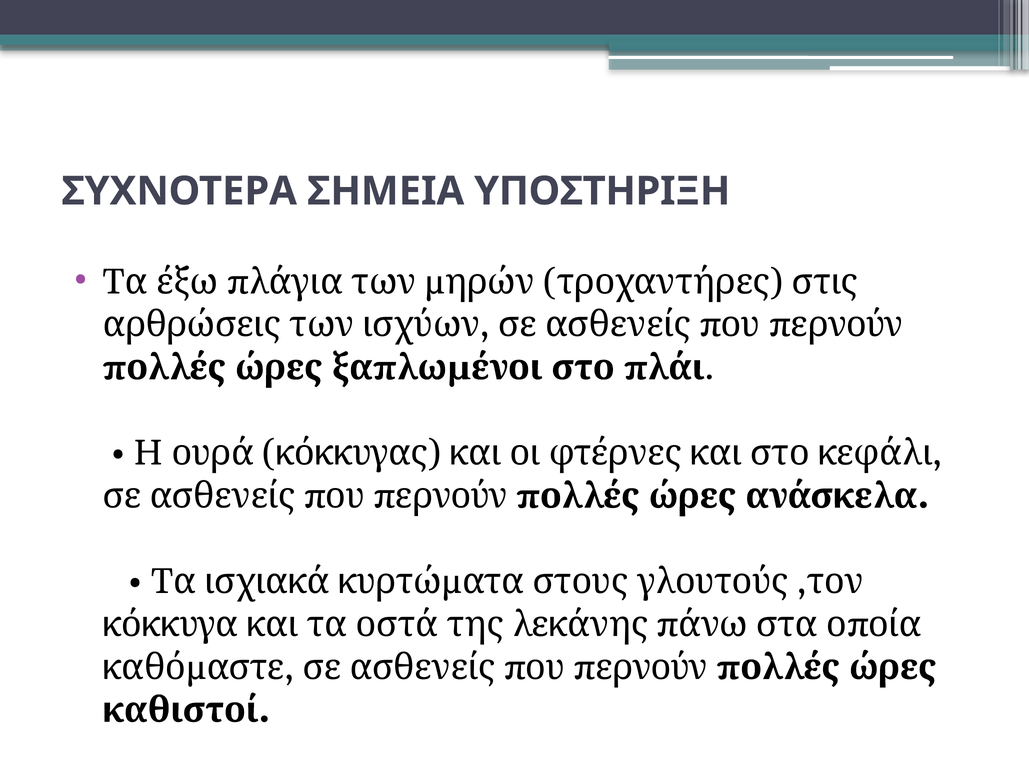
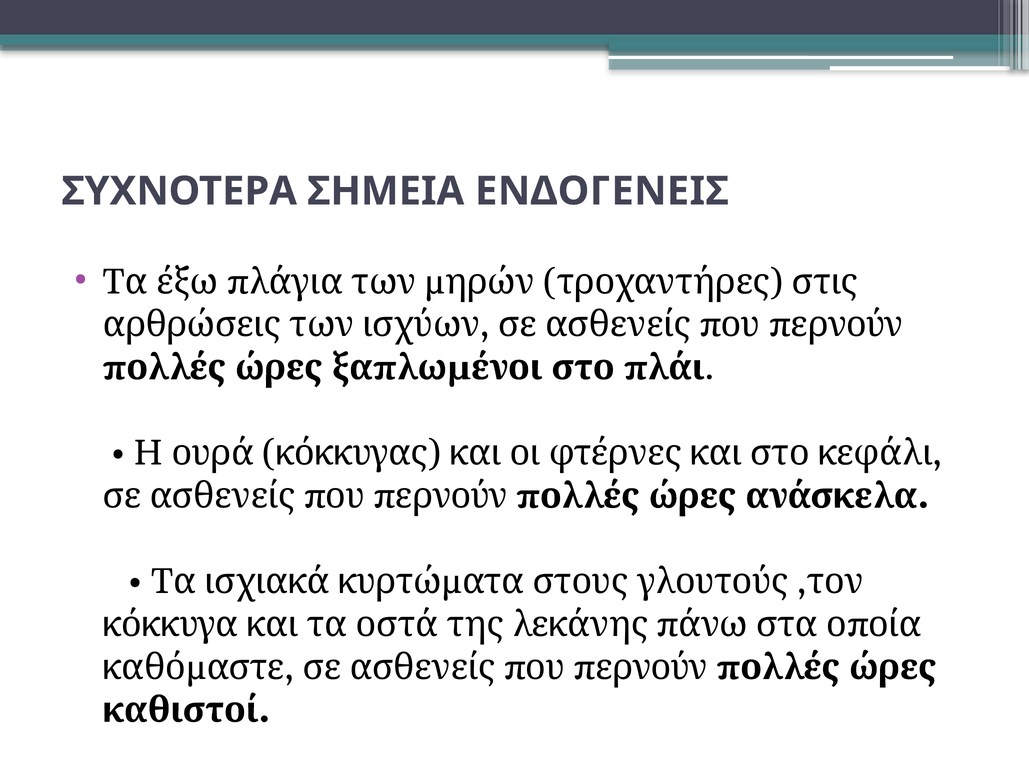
ΥΠΟΣΤΗΡΙΞΗ: ΥΠΟΣΤΗΡΙΞΗ -> ΕΝΔΟΓΕΝΕΙΣ
